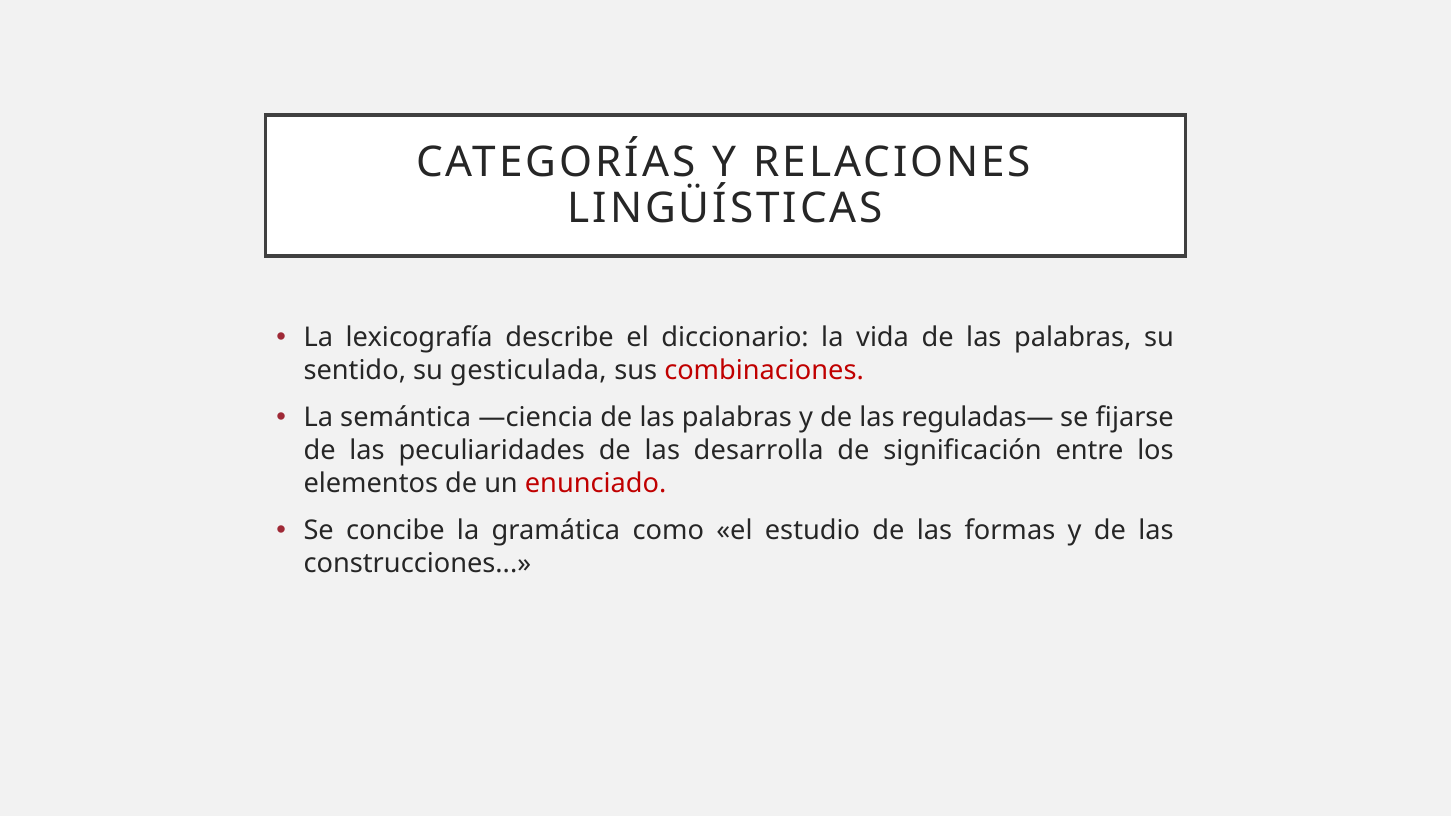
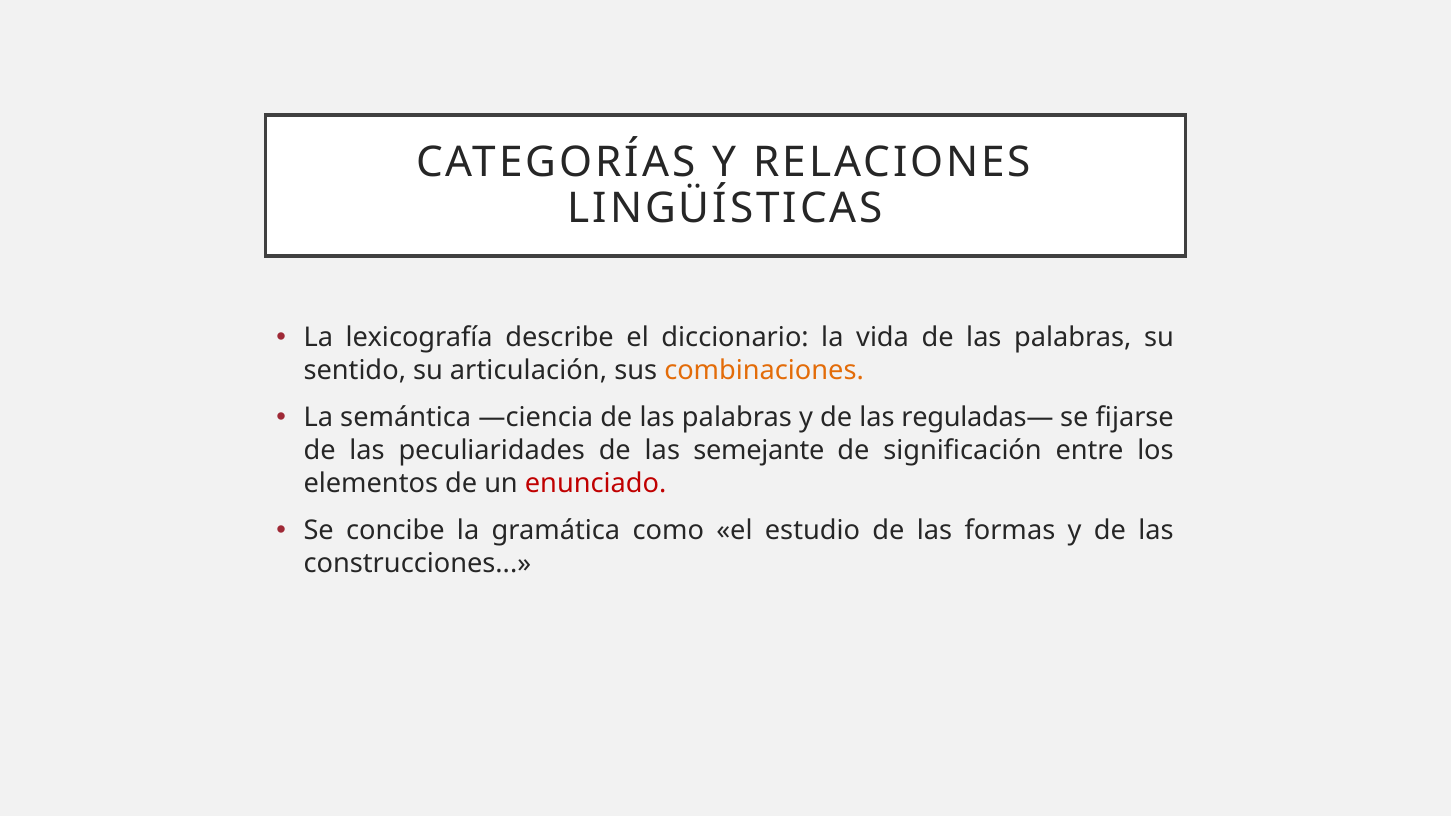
gesticulada: gesticulada -> articulación
combinaciones colour: red -> orange
desarrolla: desarrolla -> semejante
